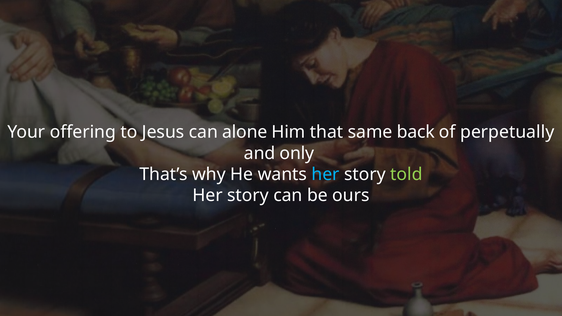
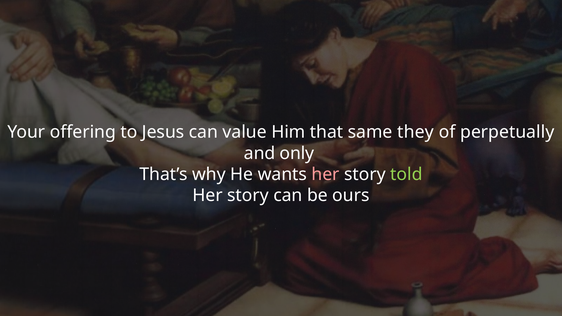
alone: alone -> value
back: back -> they
her at (326, 174) colour: light blue -> pink
